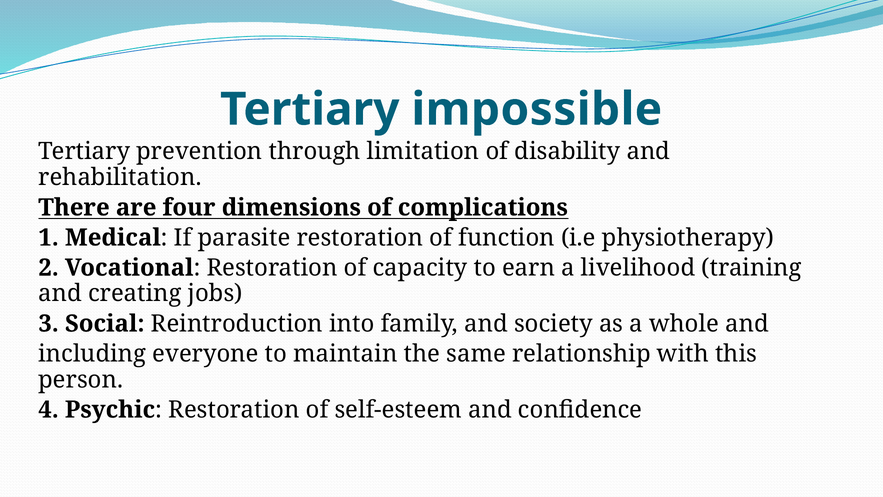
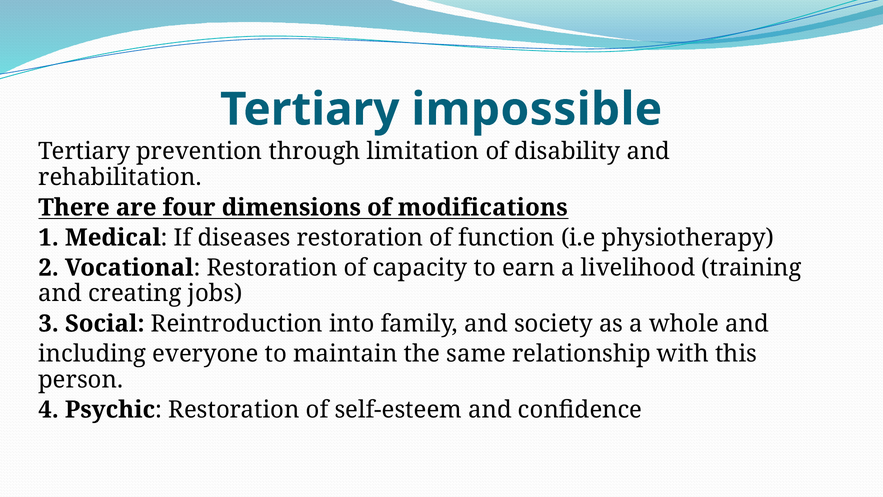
complications: complications -> modifications
parasite: parasite -> diseases
